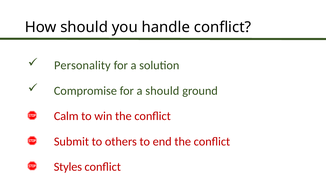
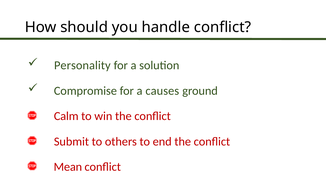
a should: should -> causes
Styles: Styles -> Mean
